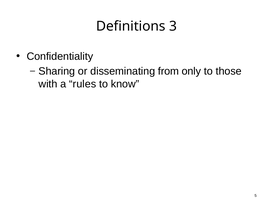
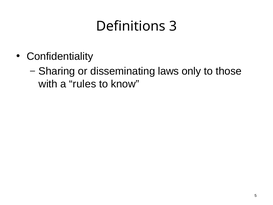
from: from -> laws
